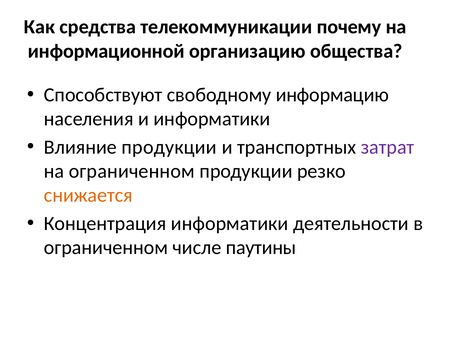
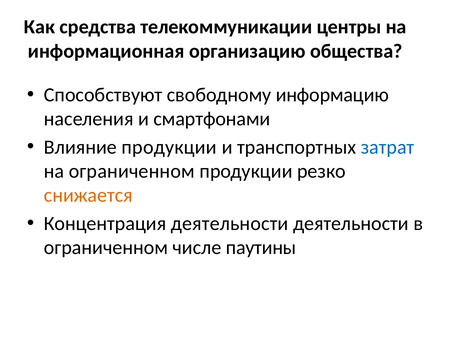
почему: почему -> центры
информационной: информационной -> информационная
и информатики: информатики -> смартфонами
затрат colour: purple -> blue
Концентрация информатики: информатики -> деятельности
